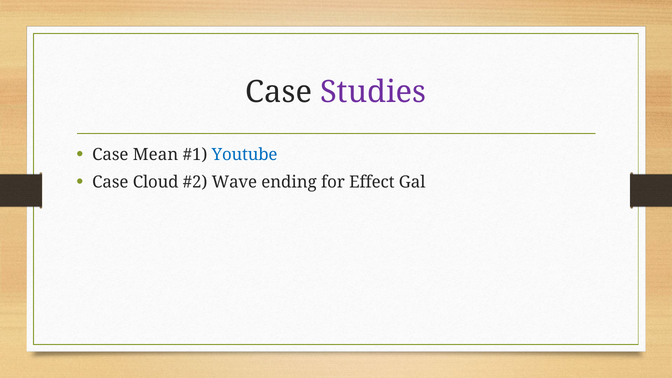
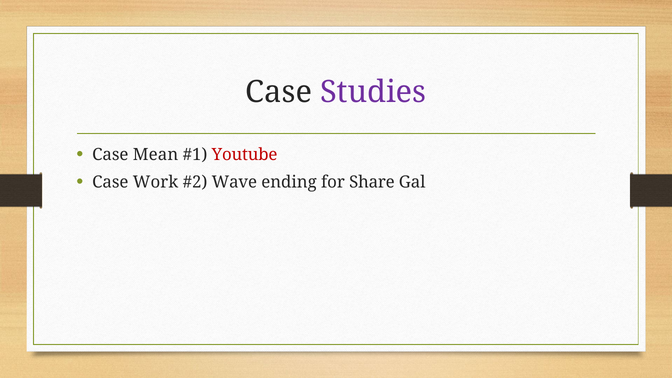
Youtube colour: blue -> red
Cloud: Cloud -> Work
Effect: Effect -> Share
